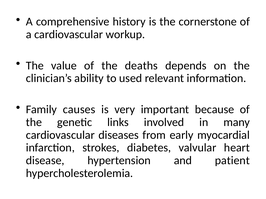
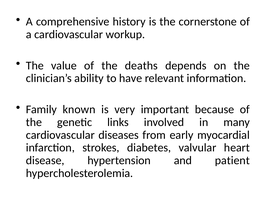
used: used -> have
causes: causes -> known
